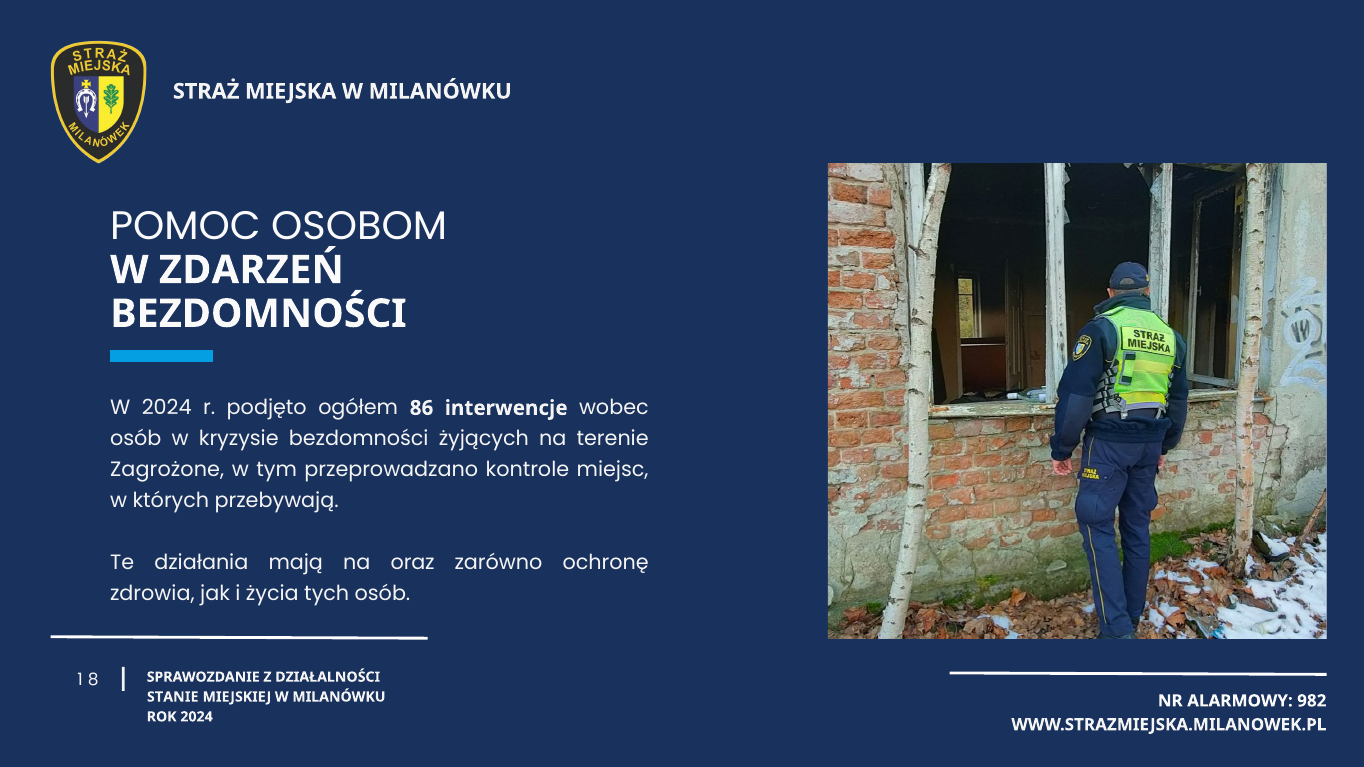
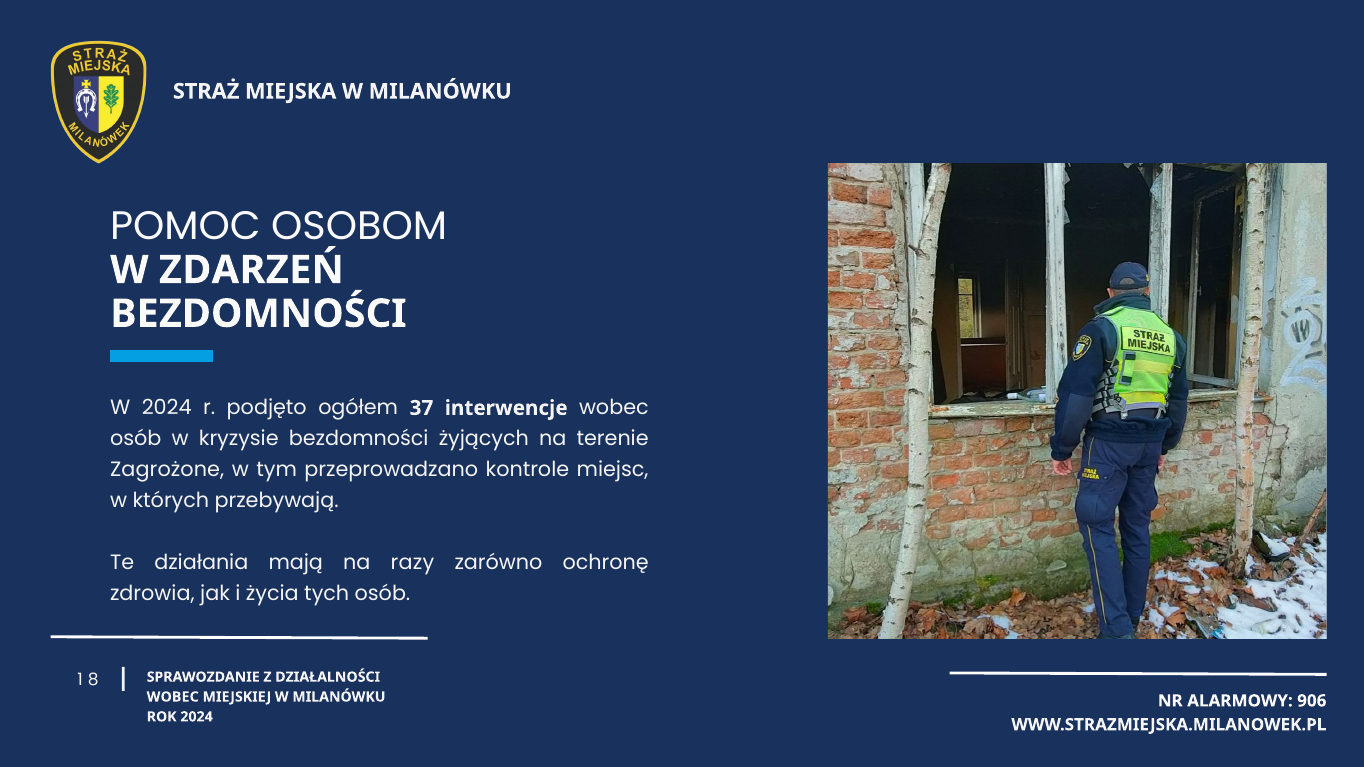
86: 86 -> 37
oraz: oraz -> razy
STANIE at (173, 697): STANIE -> WOBEC
982: 982 -> 906
